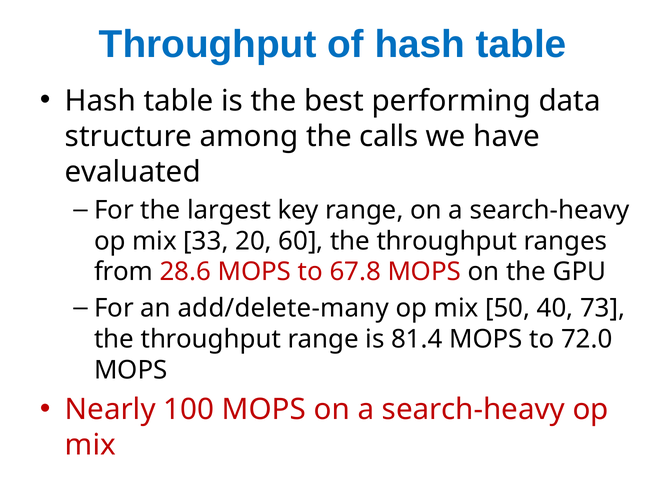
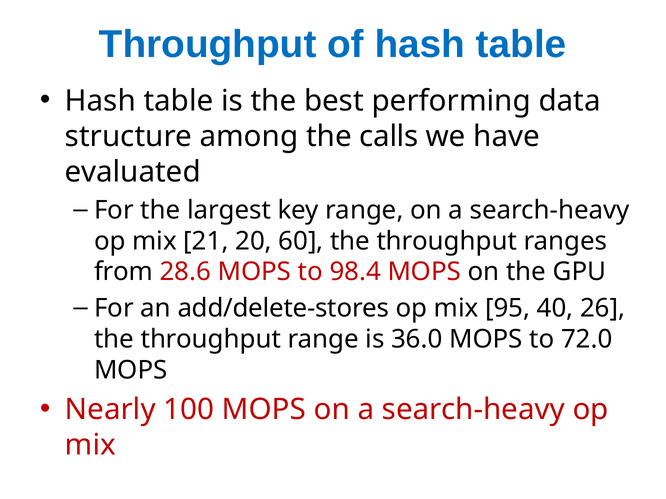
33: 33 -> 21
67.8: 67.8 -> 98.4
add/delete-many: add/delete-many -> add/delete-stores
50: 50 -> 95
73: 73 -> 26
81.4: 81.4 -> 36.0
